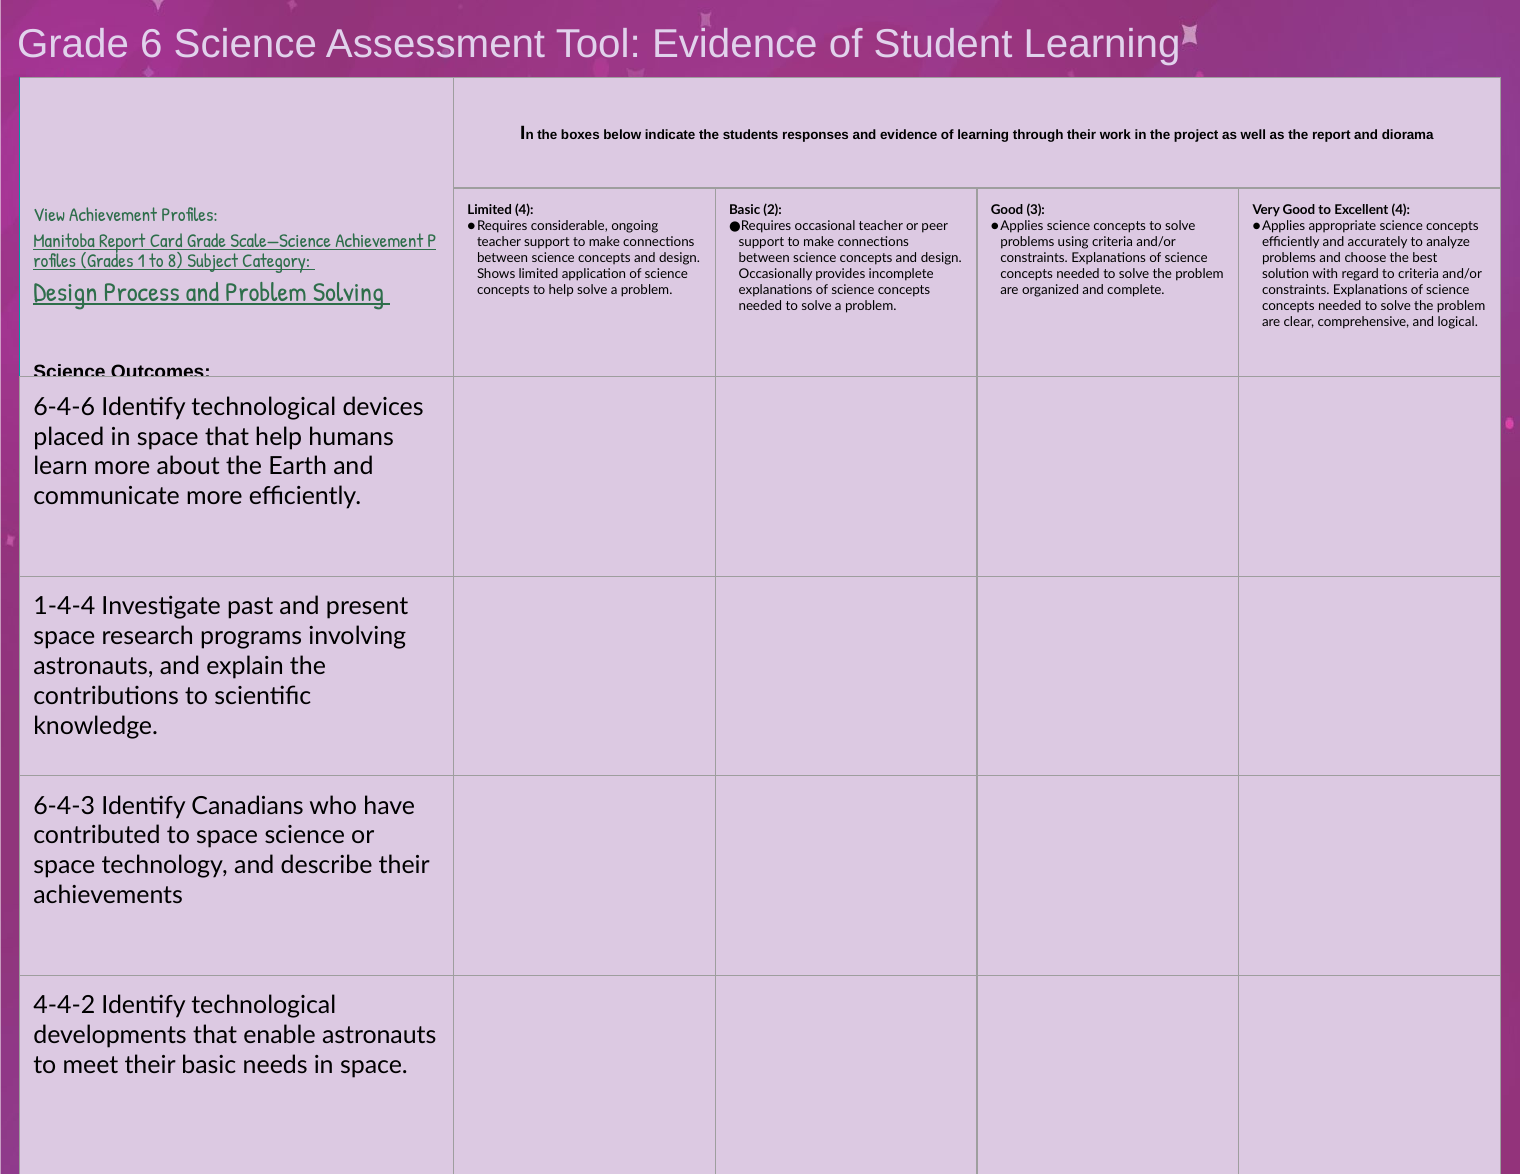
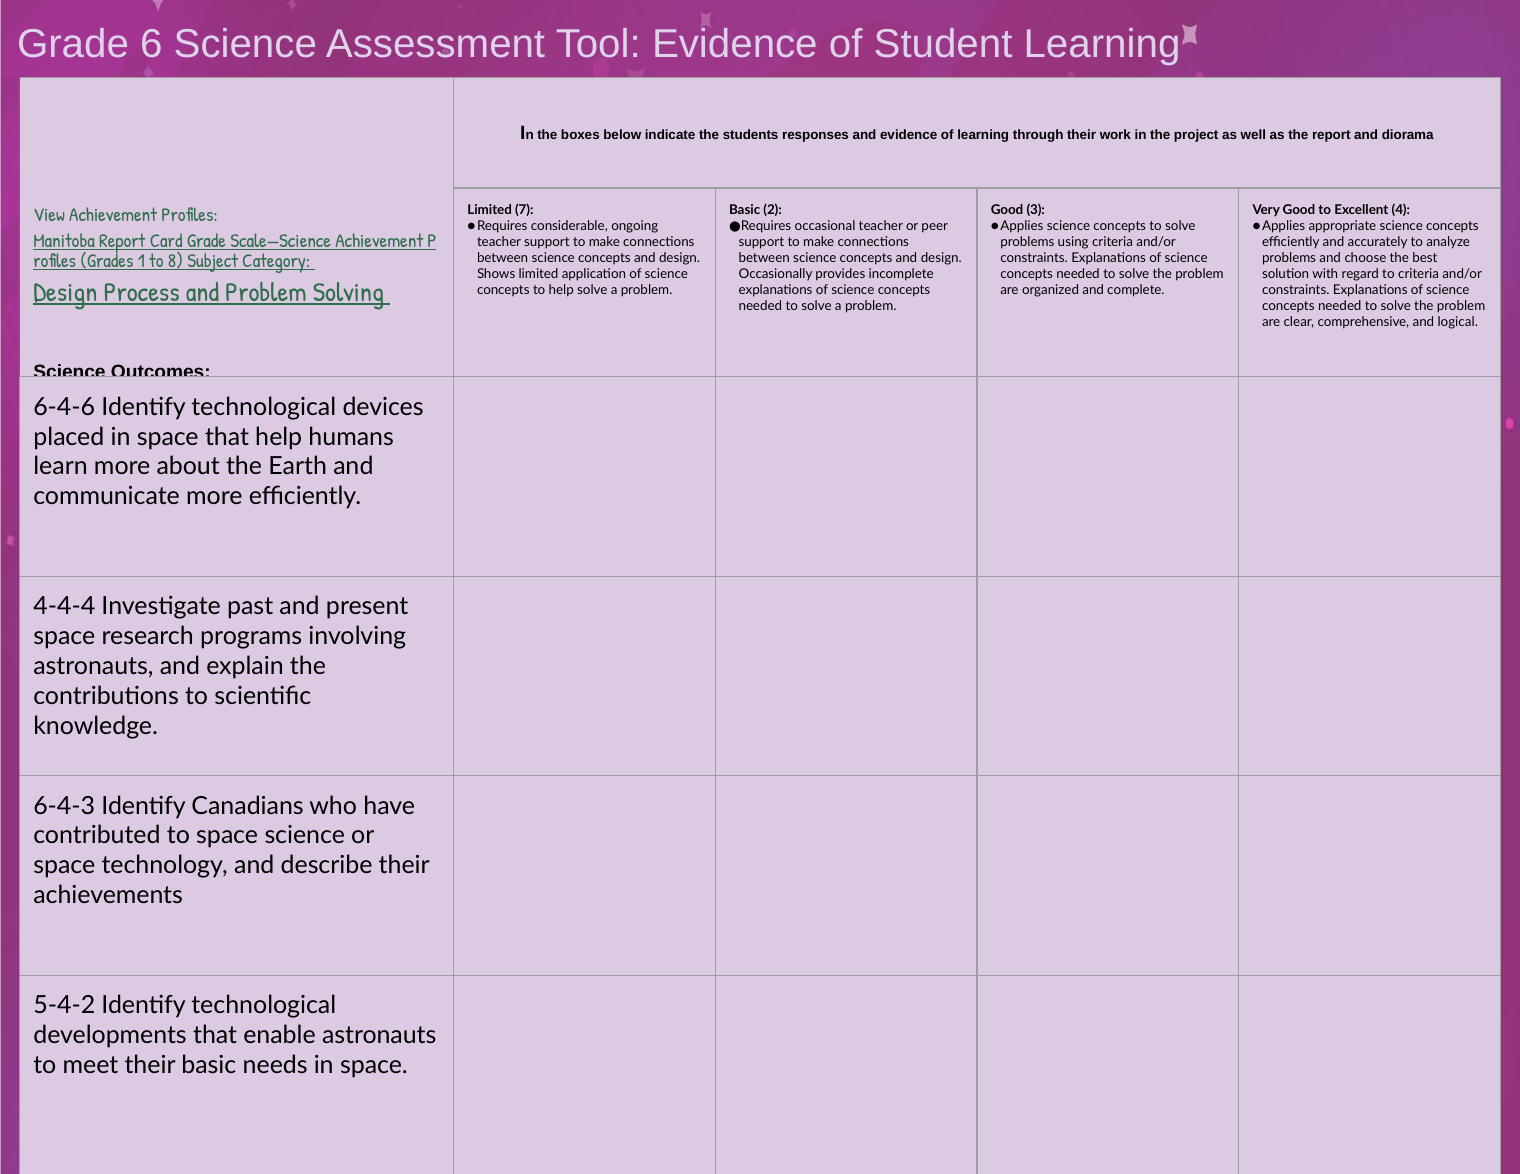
Limited 4: 4 -> 7
1-4-4: 1-4-4 -> 4-4-4
4-4-2: 4-4-2 -> 5-4-2
